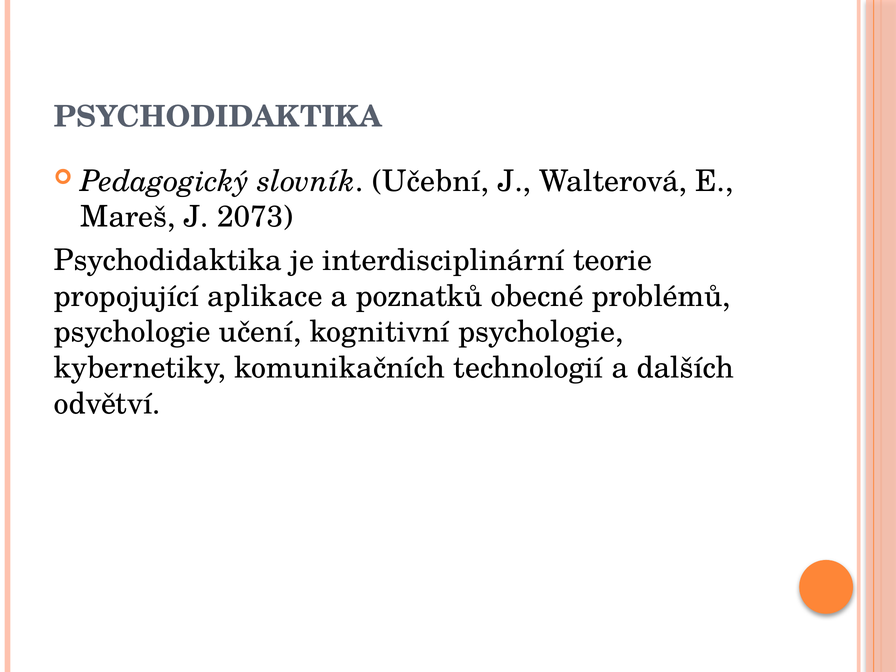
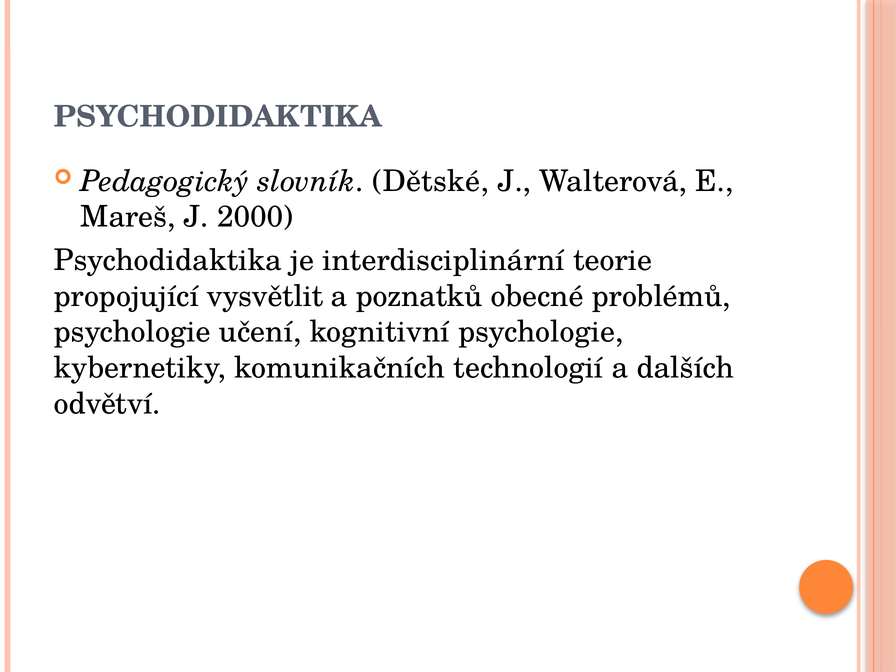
Učební: Učební -> Dětské
2073: 2073 -> 2000
aplikace: aplikace -> vysvětlit
